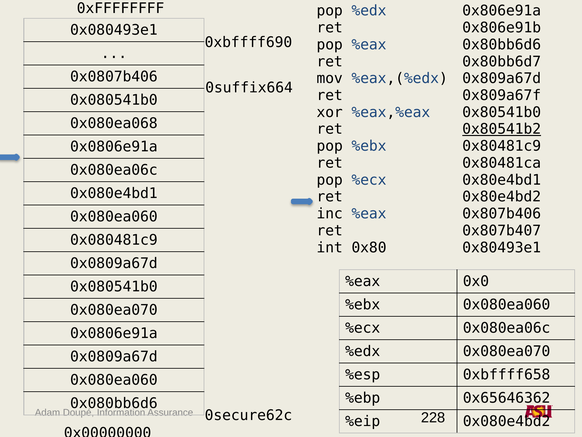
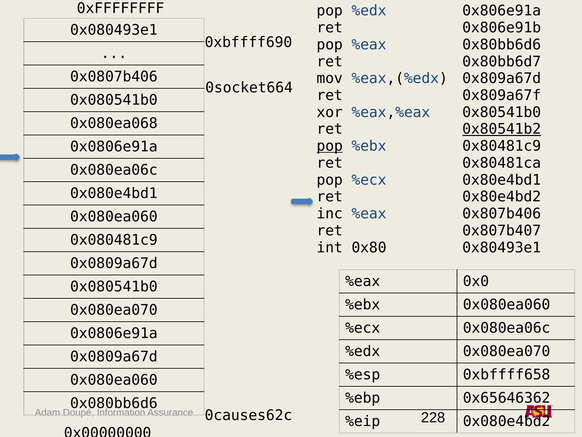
0suffix664: 0suffix664 -> 0socket664
pop at (330, 146) underline: none -> present
0secure62c: 0secure62c -> 0causes62c
